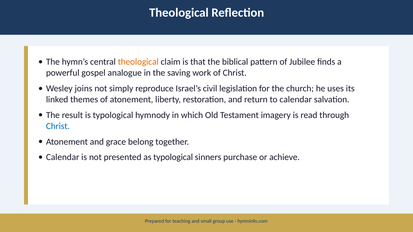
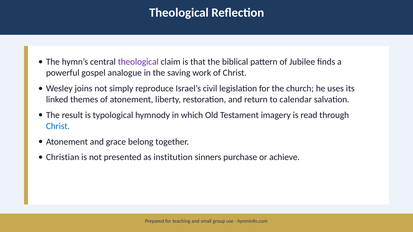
theological at (138, 62) colour: orange -> purple
Calendar at (63, 157): Calendar -> Christian
as typological: typological -> institution
